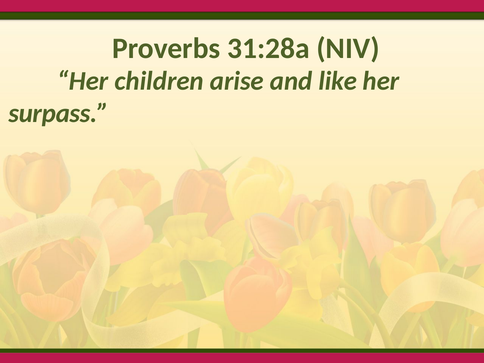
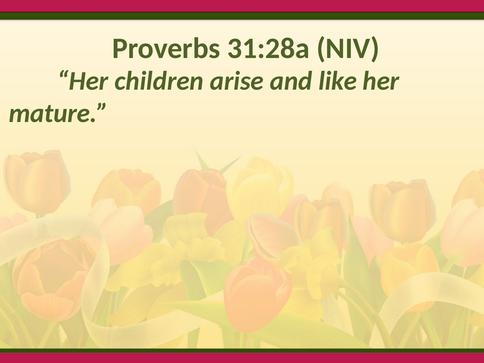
surpass: surpass -> mature
